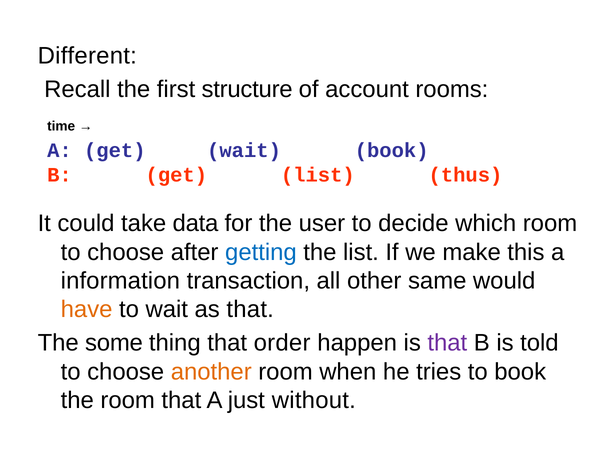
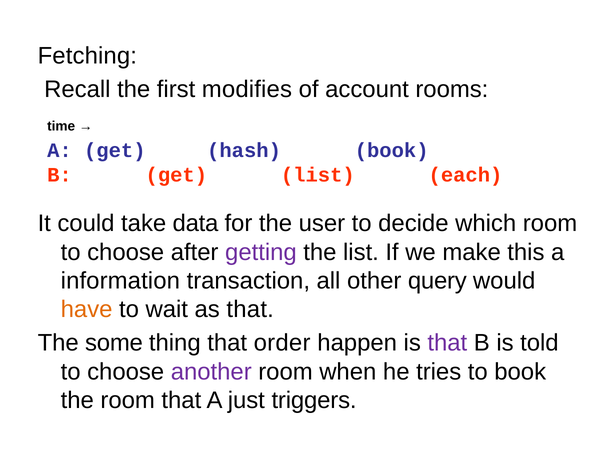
Different: Different -> Fetching
structure: structure -> modifies
get wait: wait -> hash
thus: thus -> each
getting colour: blue -> purple
same: same -> query
another colour: orange -> purple
without: without -> triggers
